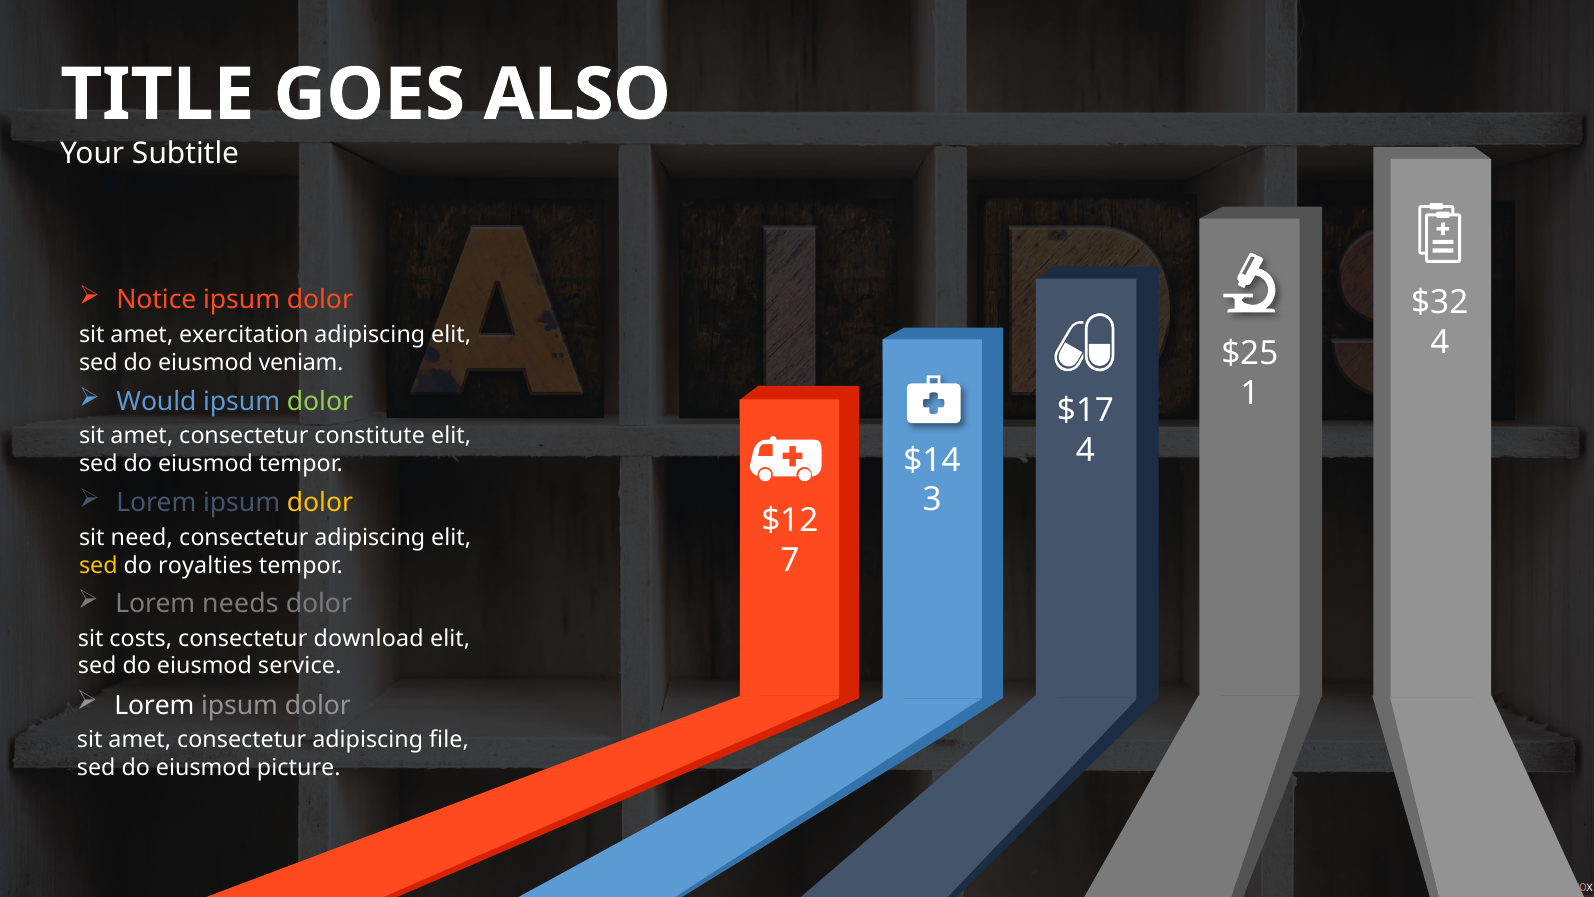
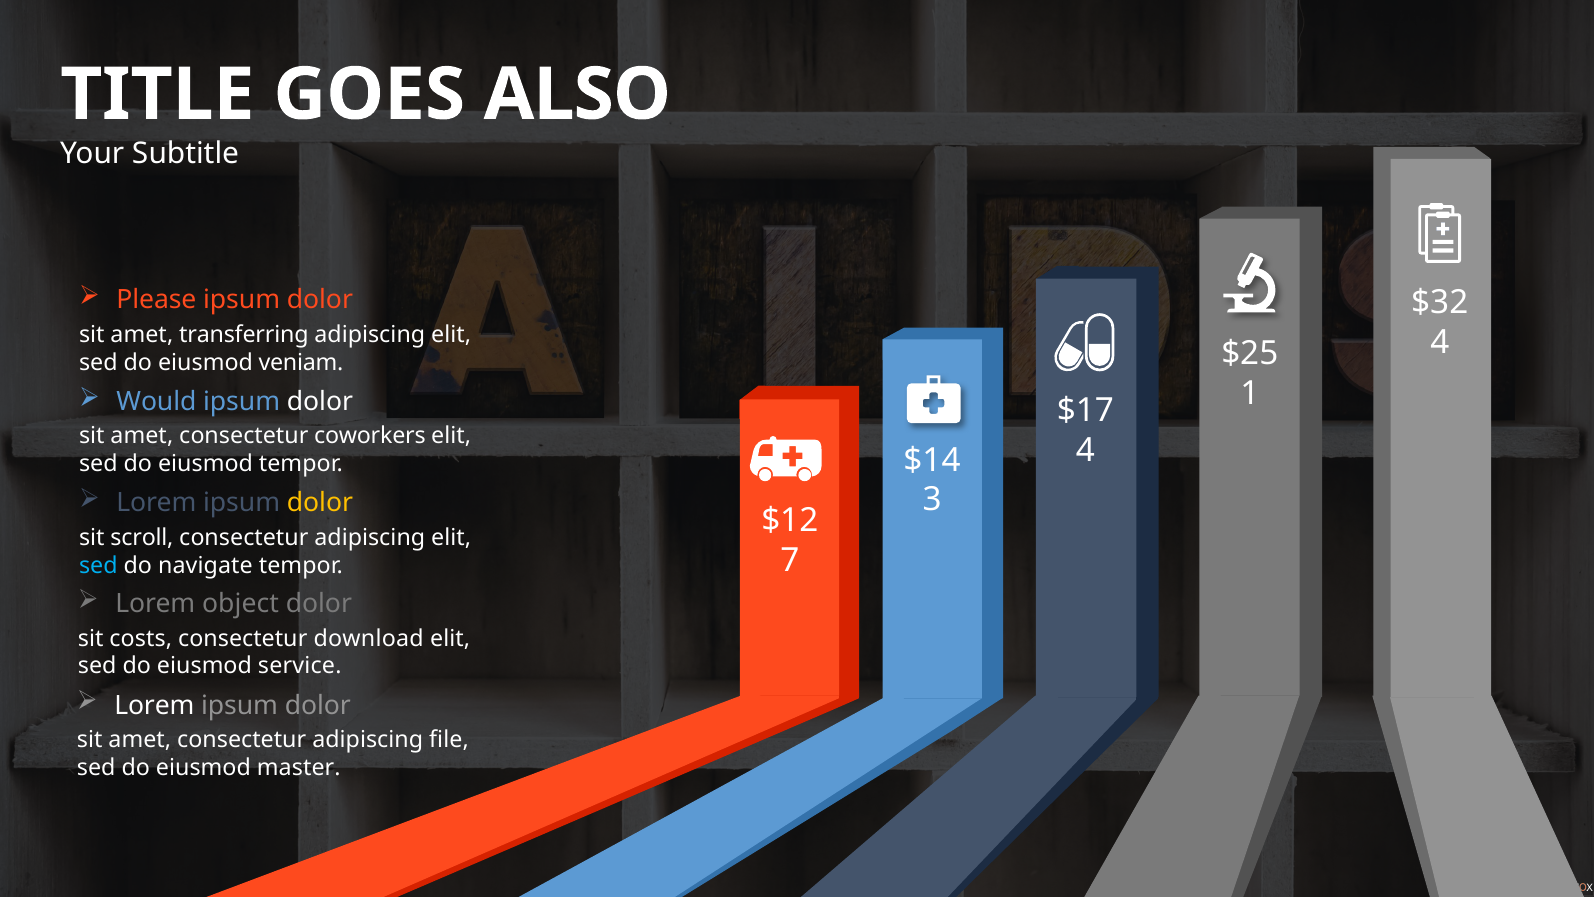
Notice: Notice -> Please
exercitation: exercitation -> transferring
dolor at (320, 402) colour: light green -> white
constitute: constitute -> coworkers
need: need -> scroll
sed at (98, 565) colour: yellow -> light blue
royalties: royalties -> navigate
needs: needs -> object
picture: picture -> master
